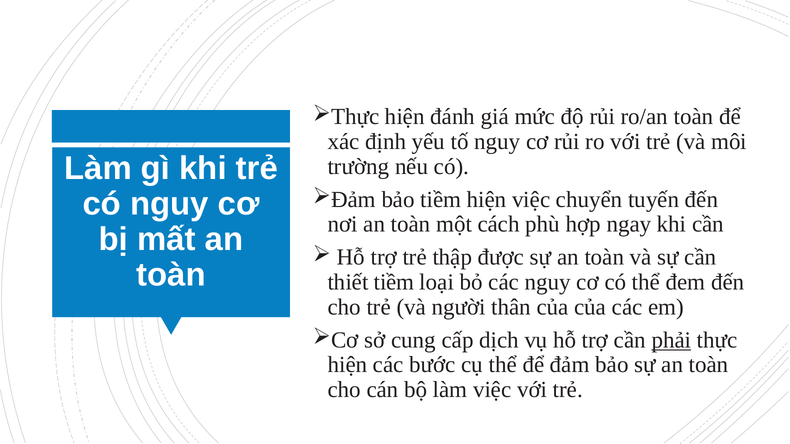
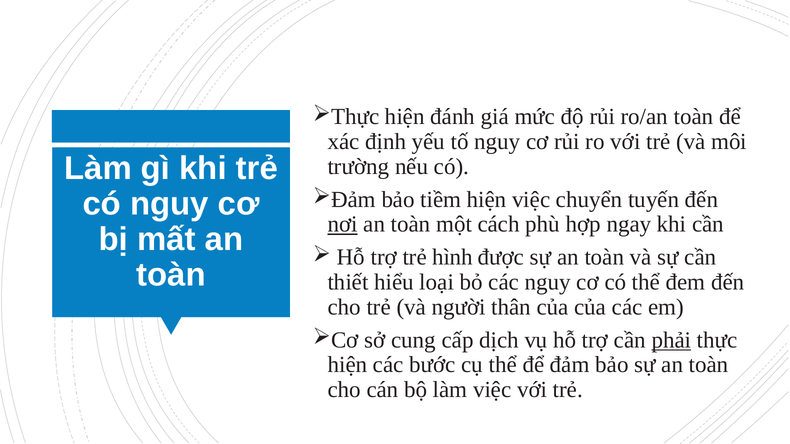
nơi underline: none -> present
thập: thập -> hình
thiết tiềm: tiềm -> hiểu
